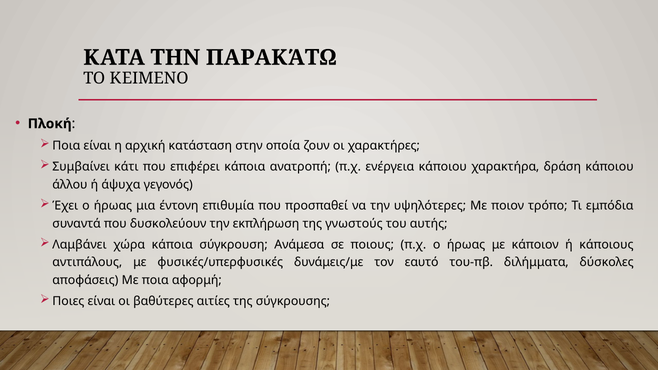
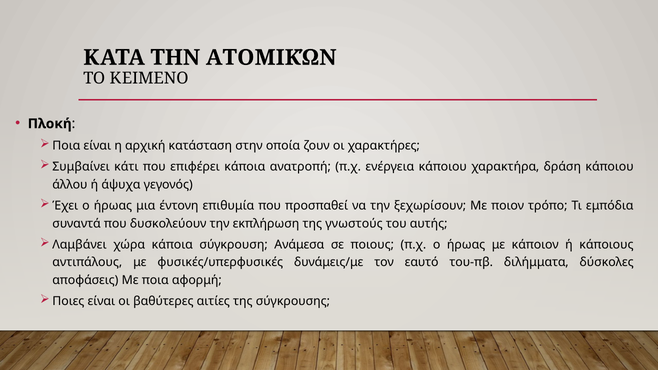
ΠΑΡΑΚΆΤΩ: ΠΑΡΑΚΆΤΩ -> ΑΤΟΜΙΚΏΝ
υψηλότερες: υψηλότερες -> ξεχωρίσουν
